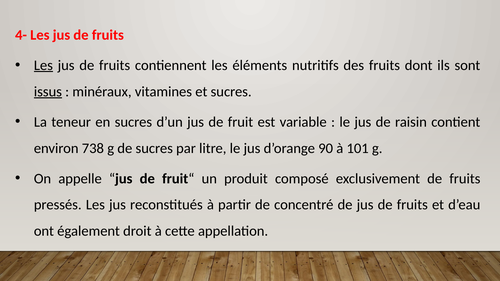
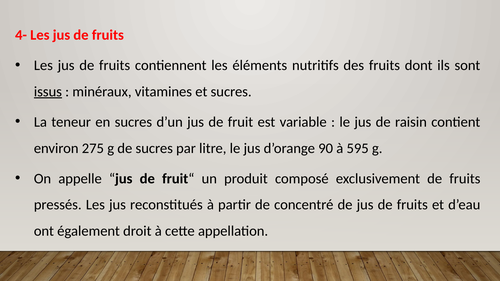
Les at (43, 65) underline: present -> none
738: 738 -> 275
101: 101 -> 595
